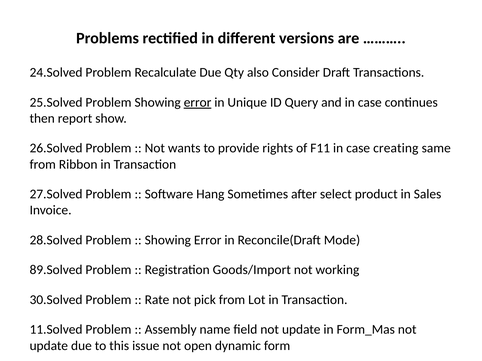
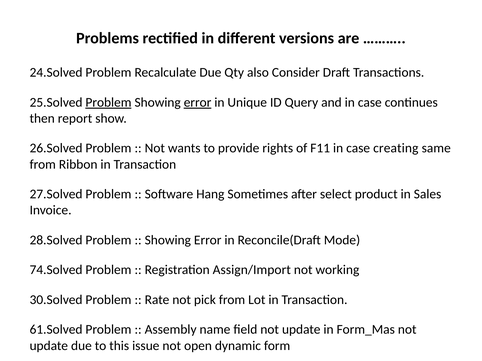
Problem at (108, 102) underline: none -> present
89.Solved: 89.Solved -> 74.Solved
Goods/Import: Goods/Import -> Assign/Import
11.Solved: 11.Solved -> 61.Solved
